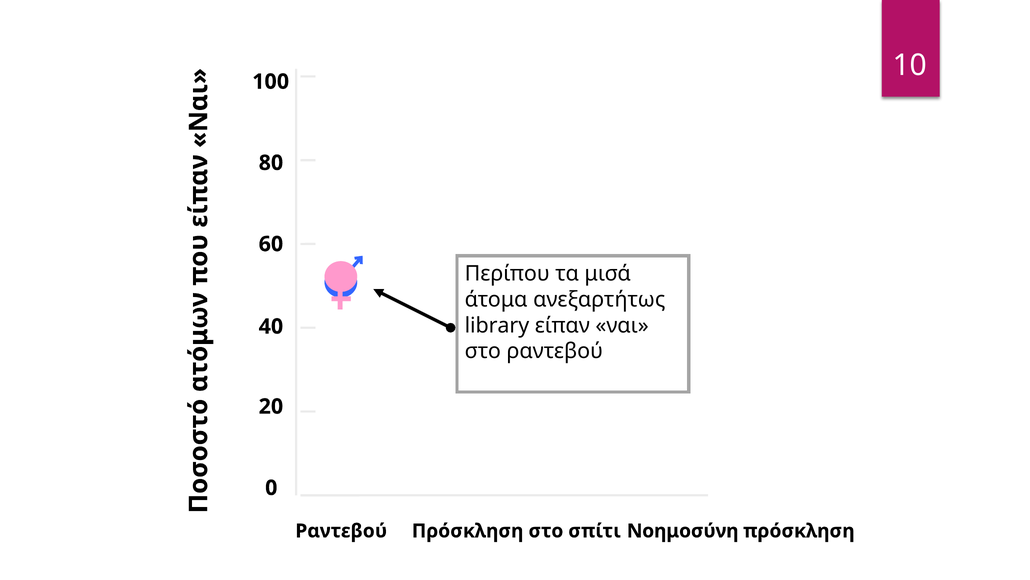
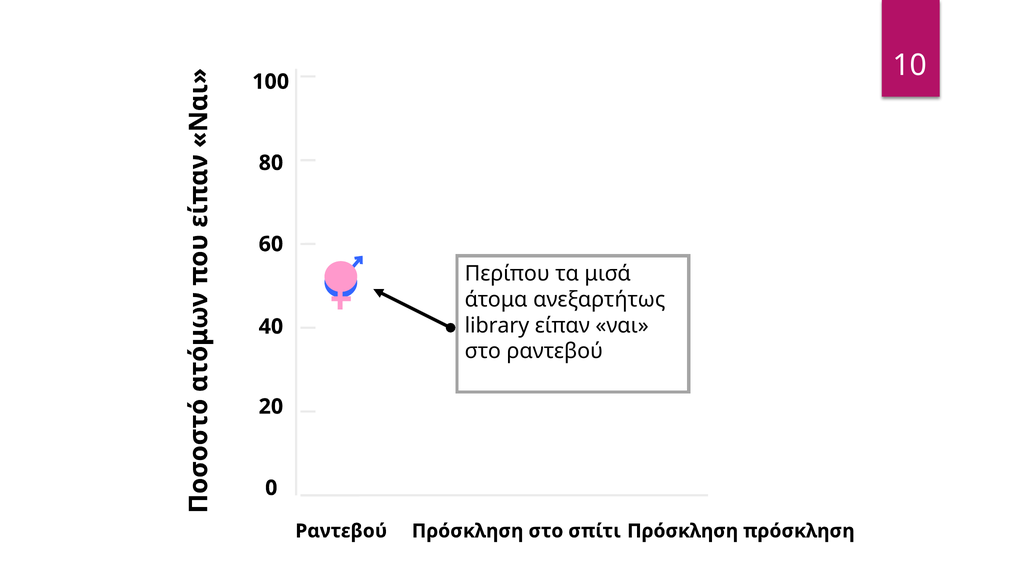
σπίτι Νοημοσύνη: Νοημοσύνη -> Πρόσκληση
